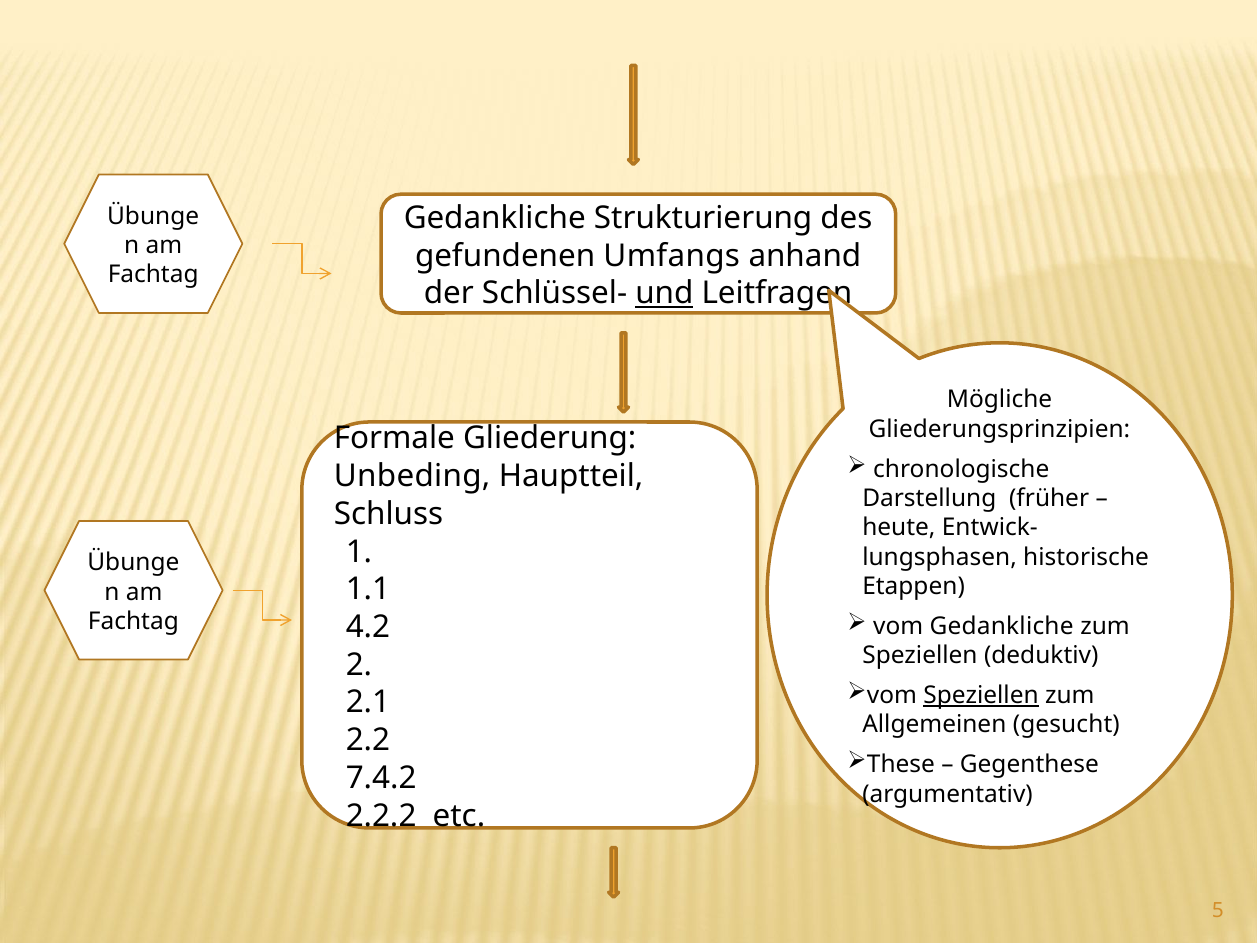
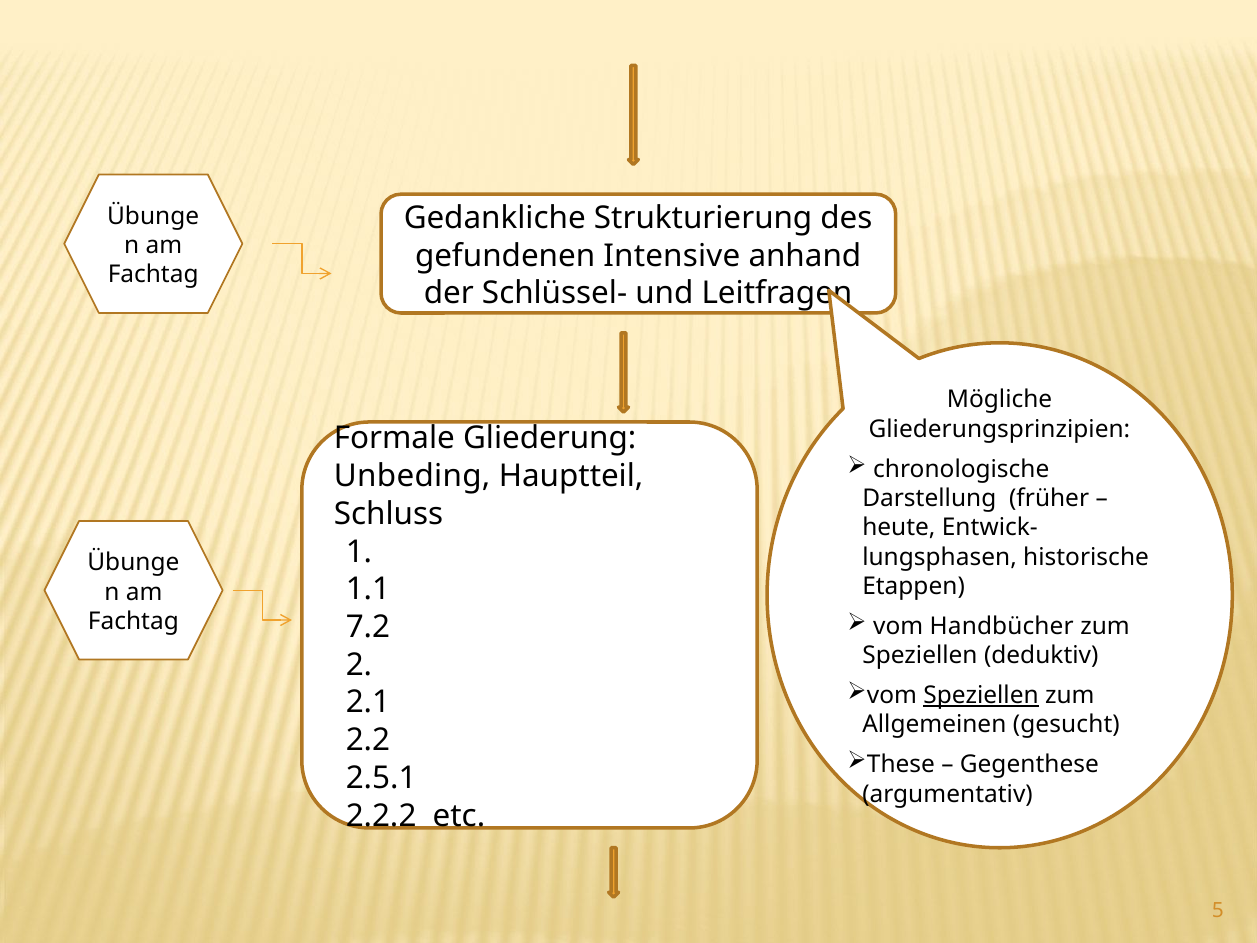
Umfangs: Umfangs -> Intensive
und underline: present -> none
vom Gedankliche: Gedankliche -> Handbücher
4.2: 4.2 -> 7.2
7.4.2: 7.4.2 -> 2.5.1
